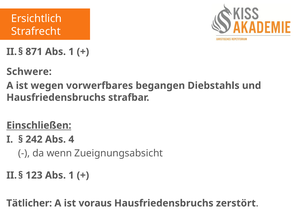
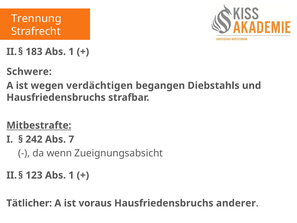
Ersichtlich: Ersichtlich -> Trennung
871: 871 -> 183
vorwerfbares: vorwerfbares -> verdächtigen
Einschließen: Einschließen -> Mitbestrafte
4: 4 -> 7
zerstört: zerstört -> anderer
